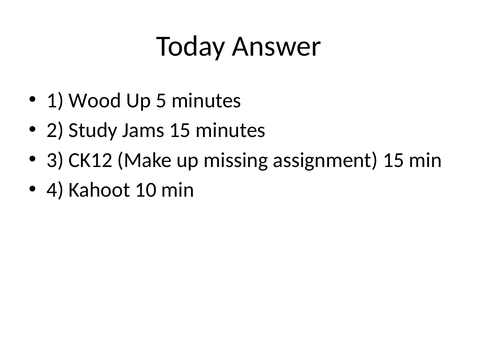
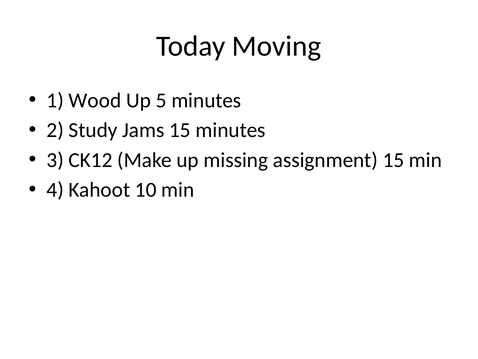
Answer: Answer -> Moving
